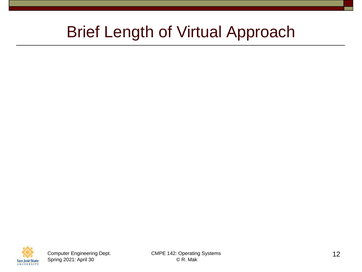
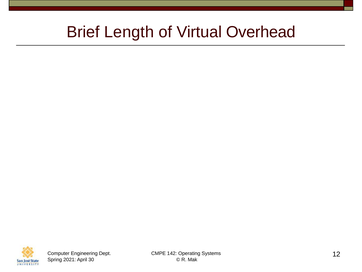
Approach: Approach -> Overhead
